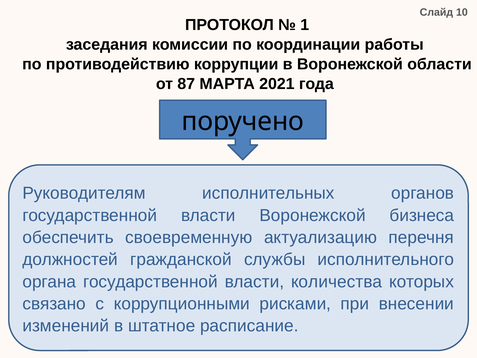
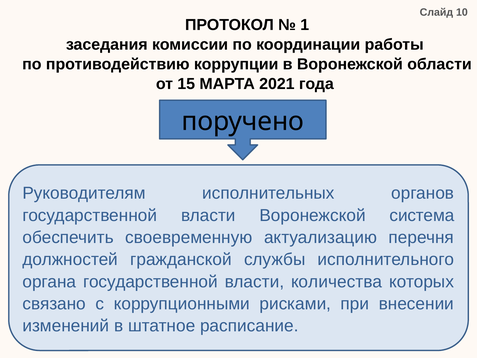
87: 87 -> 15
бизнеса: бизнеса -> система
